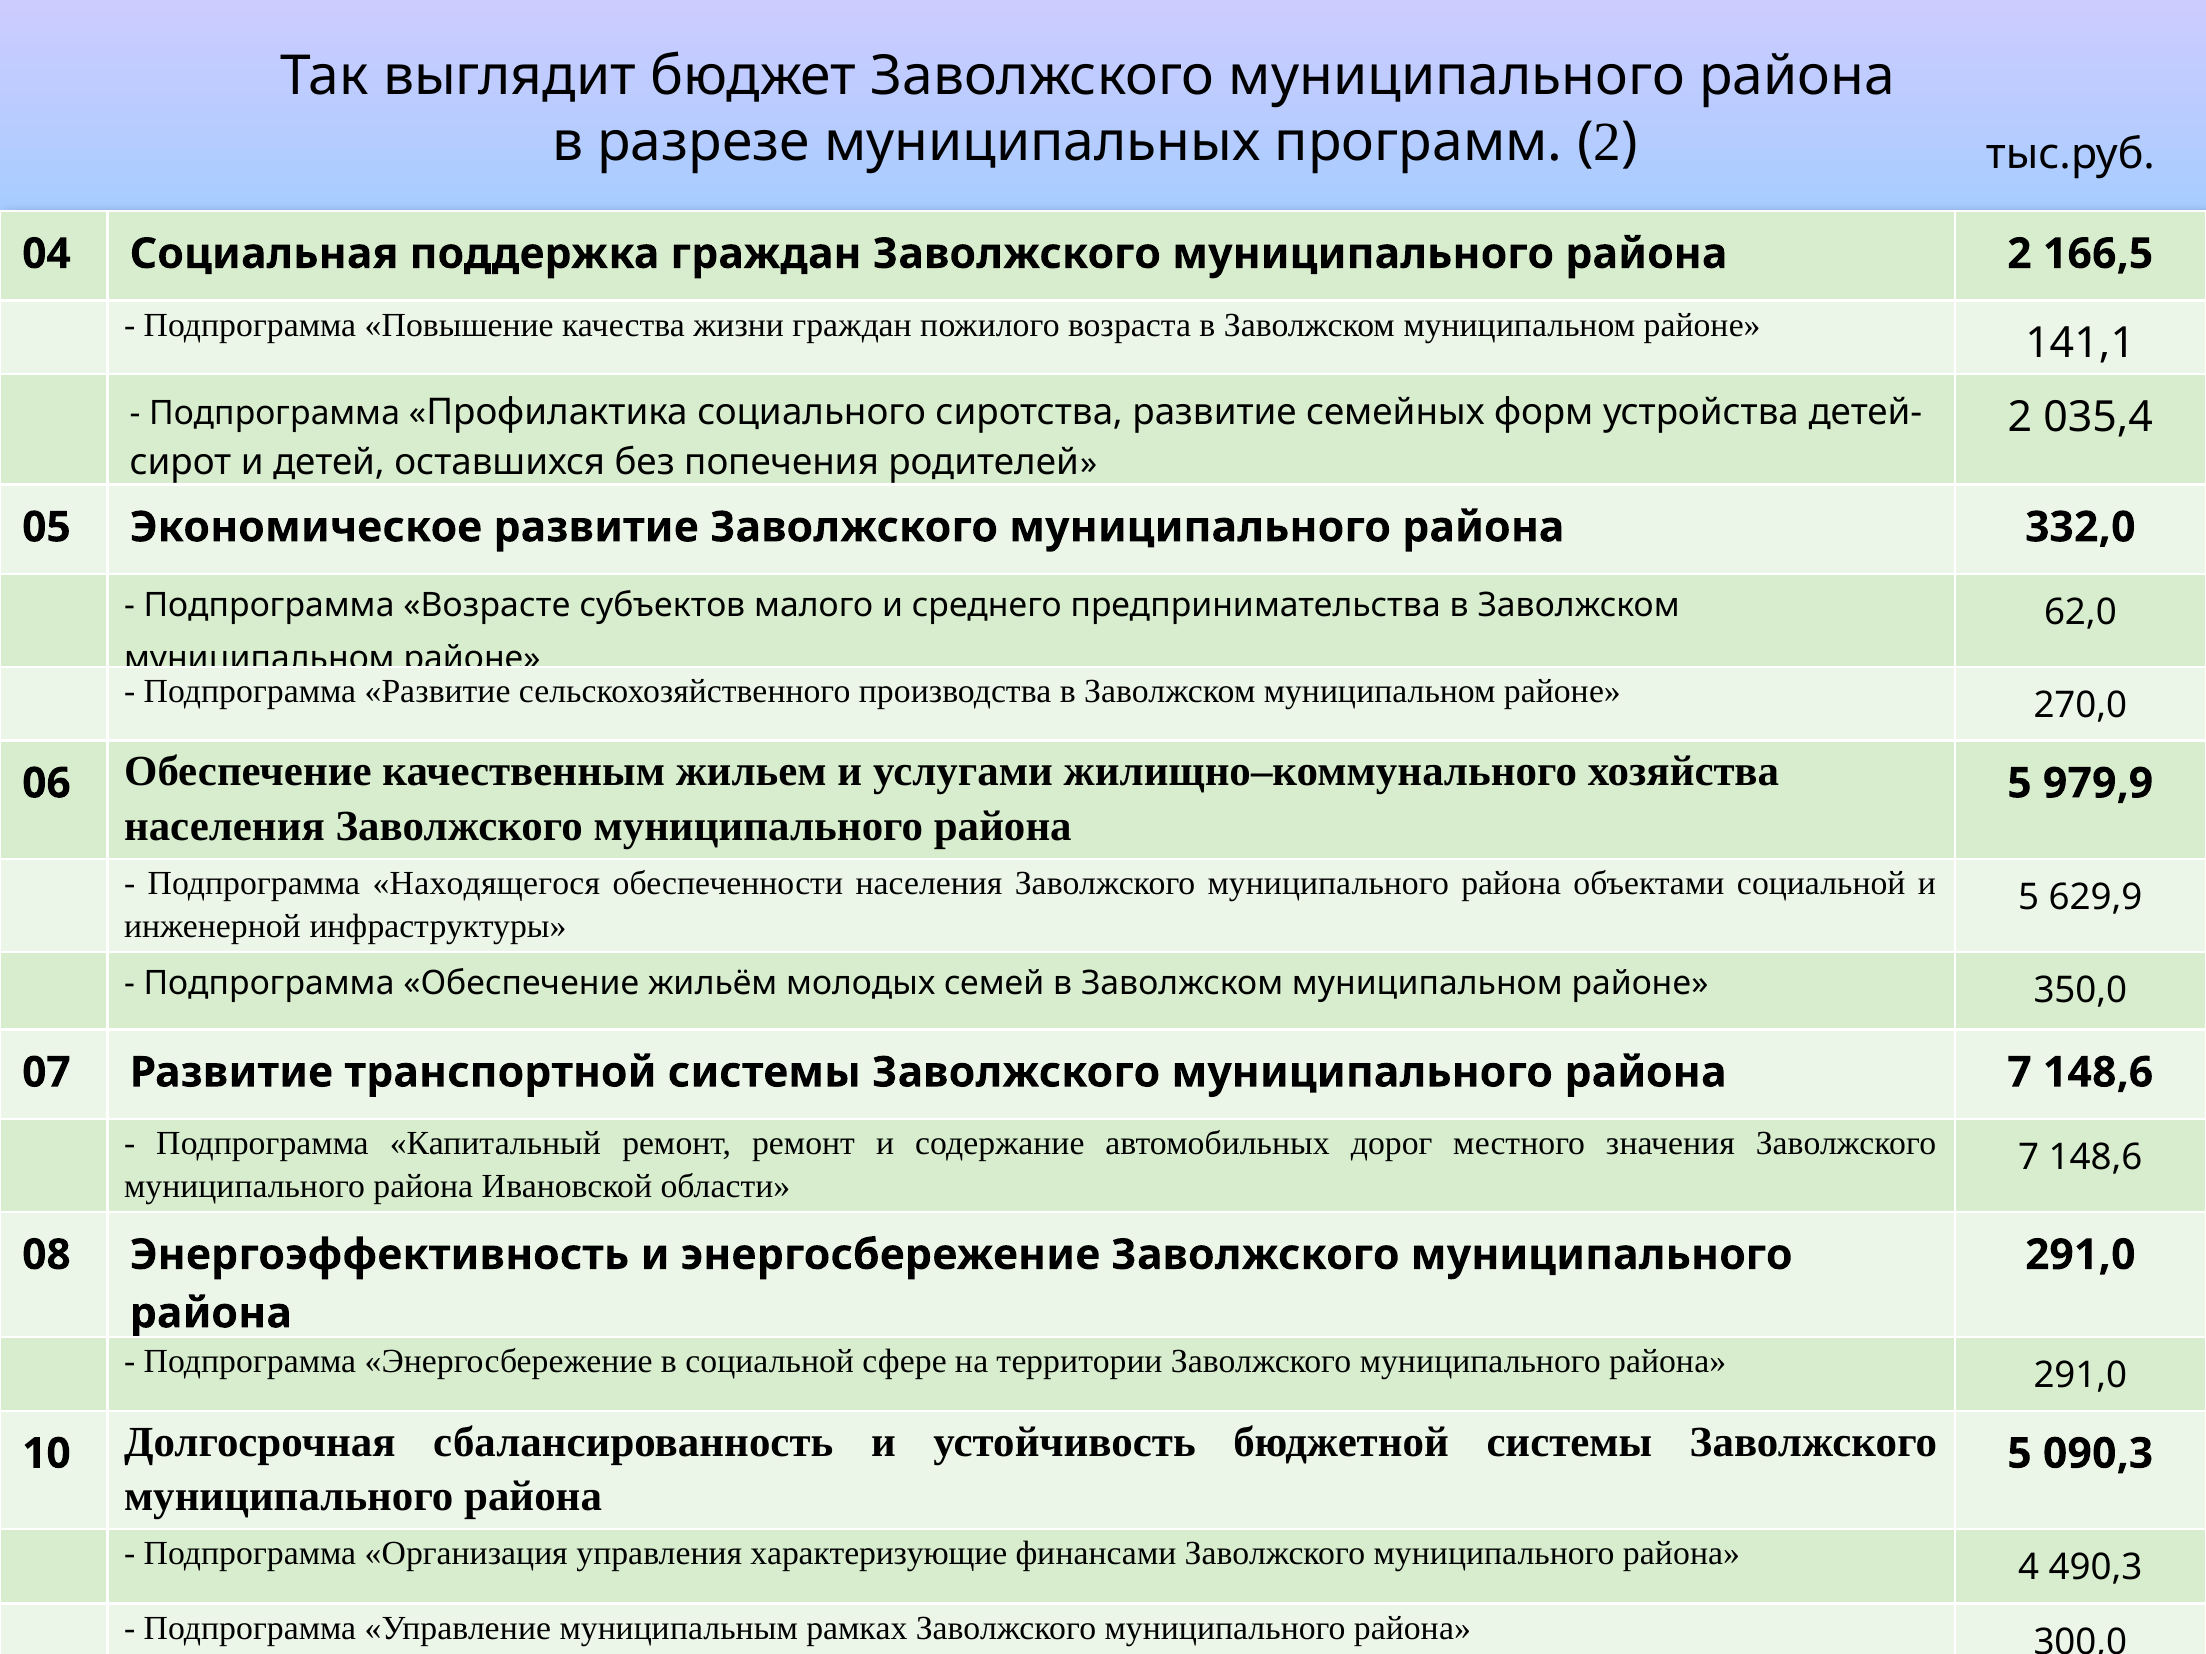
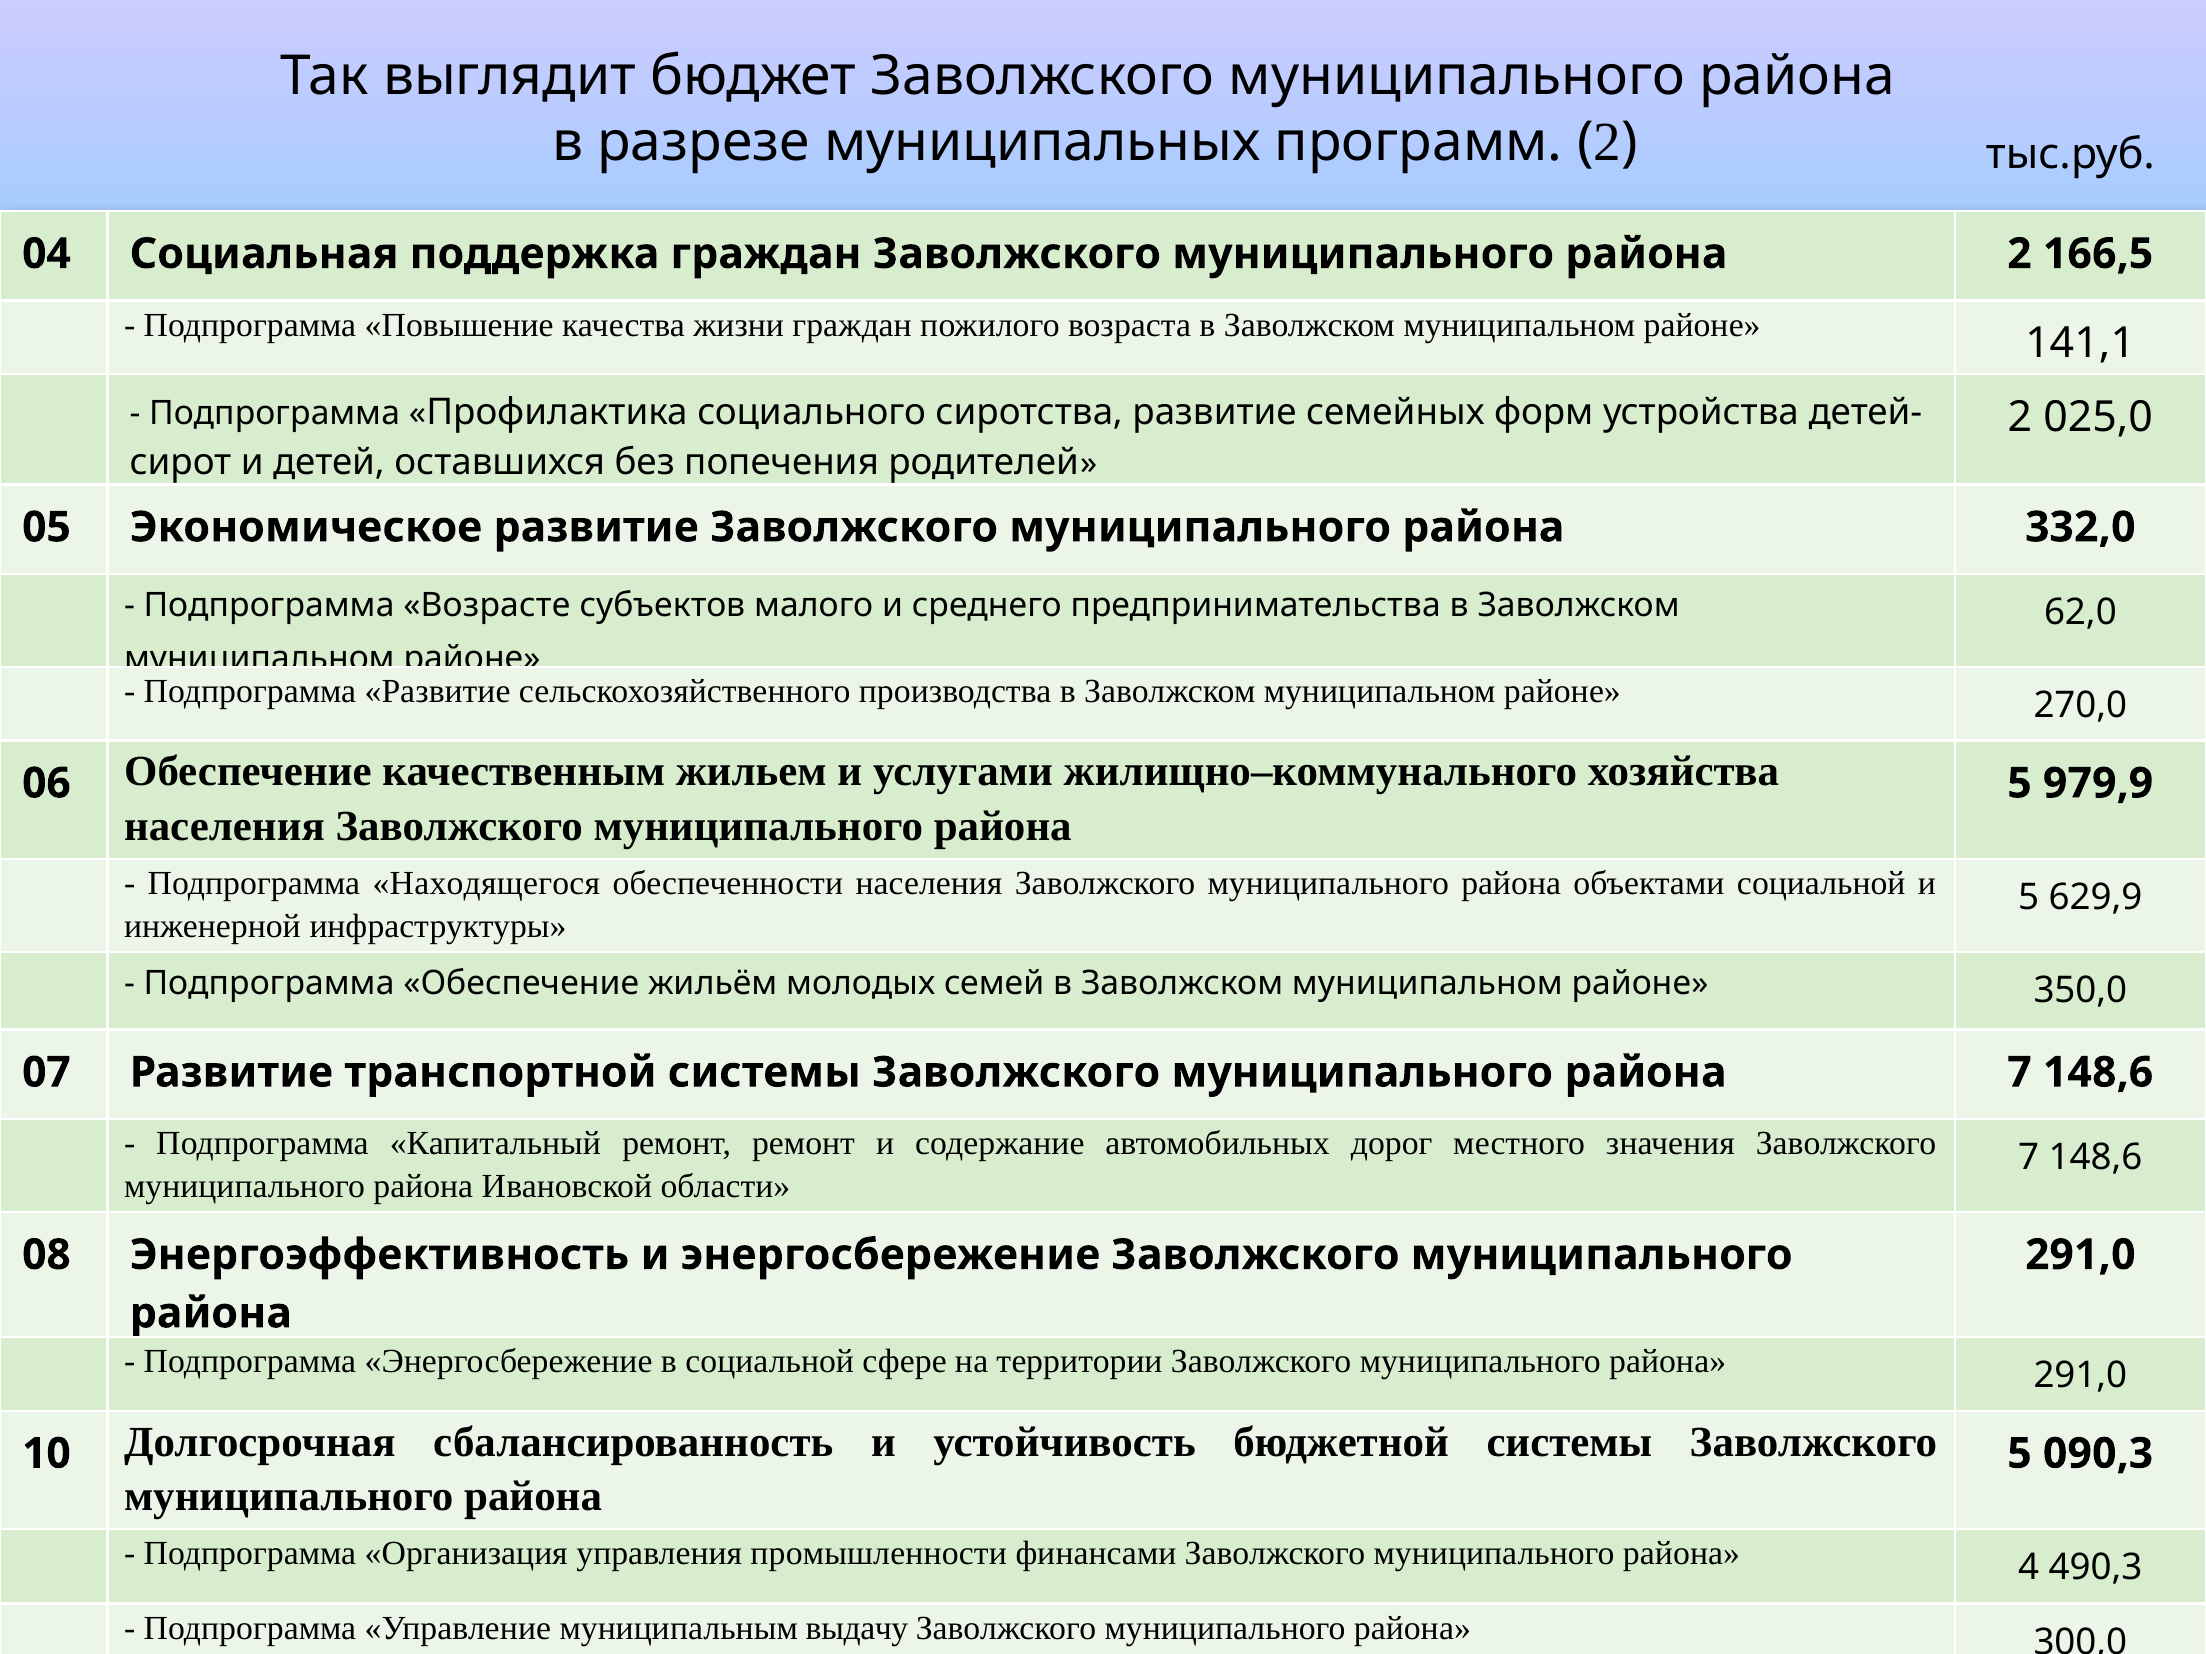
035,4: 035,4 -> 025,0
характеризующие: характеризующие -> промышленности
рамках: рамках -> выдачу
